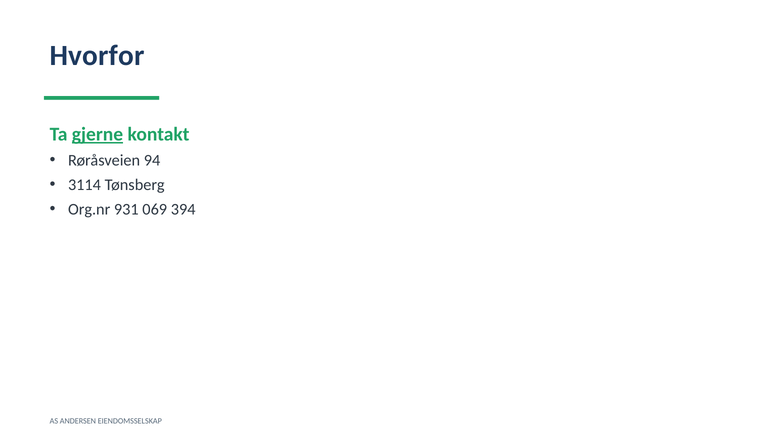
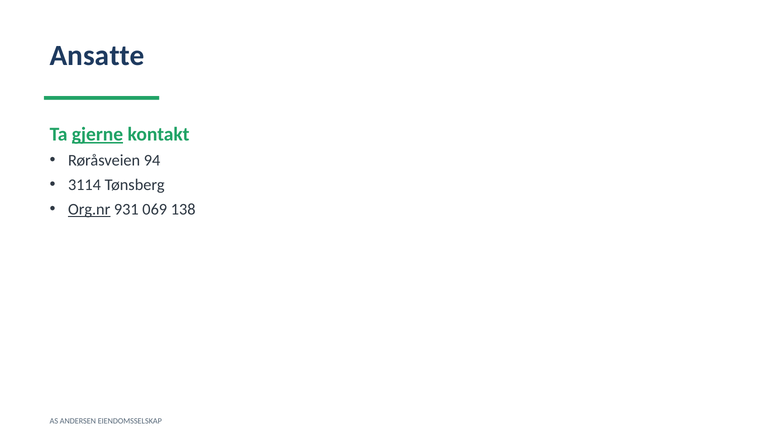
Hvorfor: Hvorfor -> Ansatte
Org.nr underline: none -> present
394: 394 -> 138
